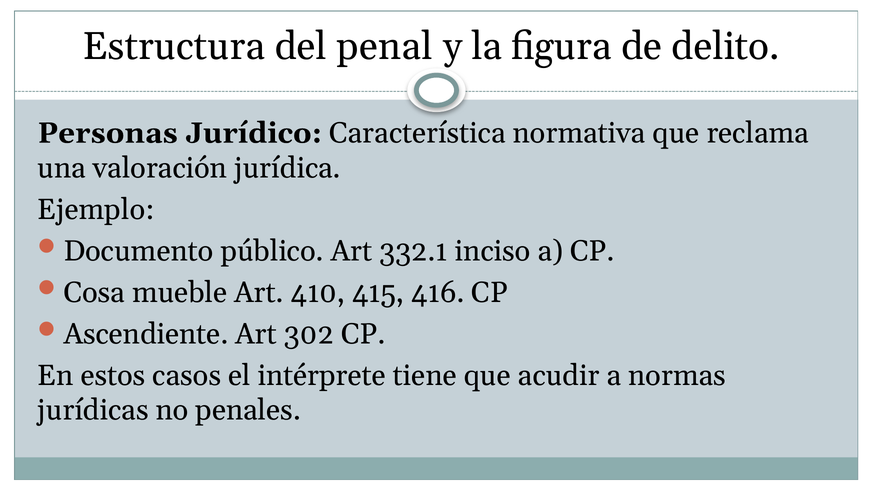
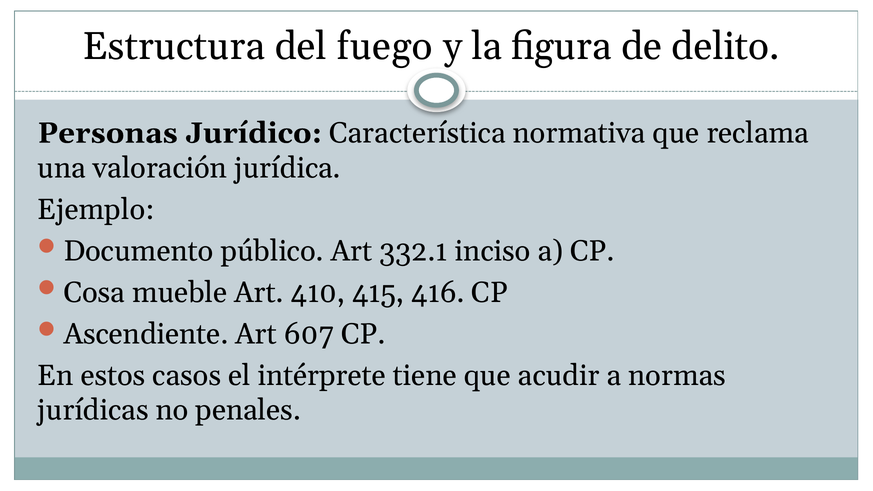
penal: penal -> fuego
302: 302 -> 607
